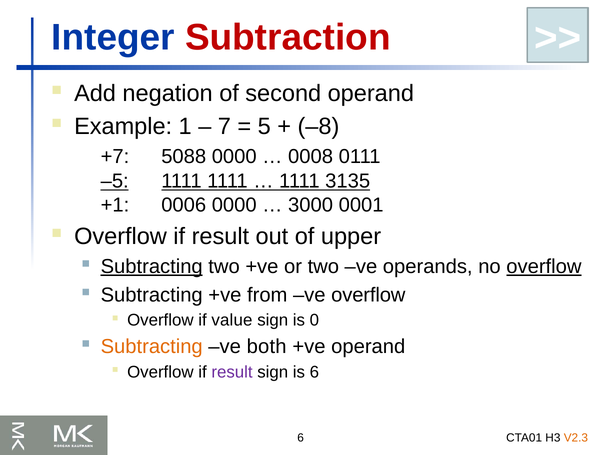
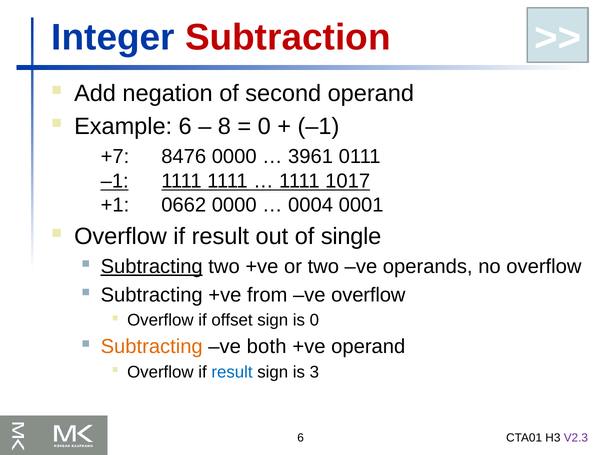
Example 1: 1 -> 6
7: 7 -> 8
5 at (264, 126): 5 -> 0
–8 at (318, 126): –8 -> –1
5088: 5088 -> 8476
0008: 0008 -> 3961
–5 at (115, 181): –5 -> –1
3135: 3135 -> 1017
0006: 0006 -> 0662
3000: 3000 -> 0004
upper: upper -> single
overflow at (544, 266) underline: present -> none
value: value -> offset
result at (232, 372) colour: purple -> blue
is 6: 6 -> 3
V2.3 colour: orange -> purple
